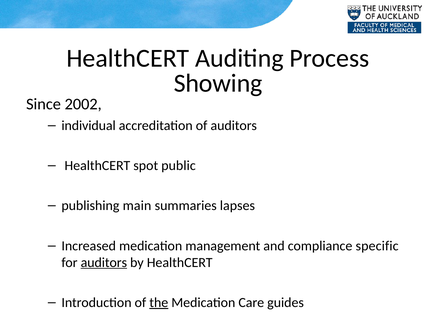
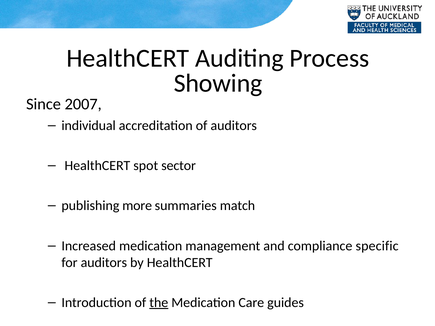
2002: 2002 -> 2007
public: public -> sector
main: main -> more
lapses: lapses -> match
auditors at (104, 263) underline: present -> none
